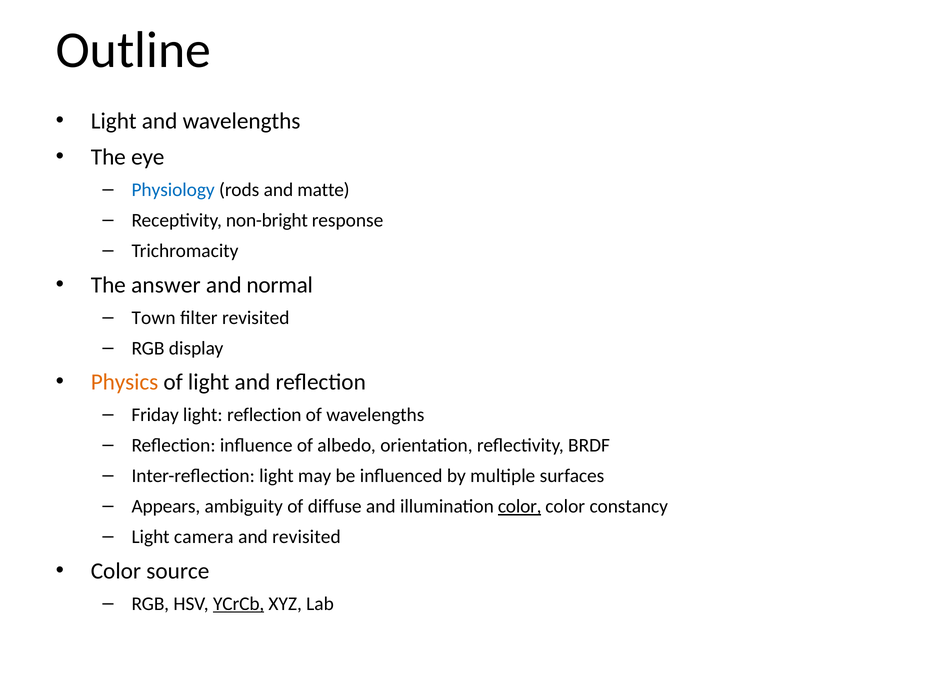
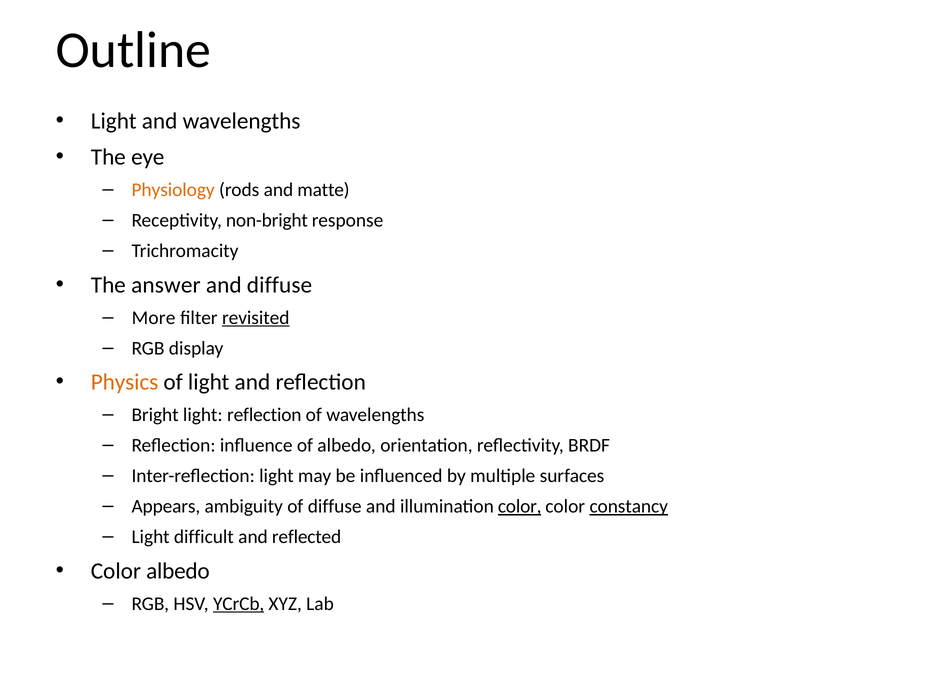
Physiology colour: blue -> orange
and normal: normal -> diffuse
Town: Town -> More
revisited at (256, 318) underline: none -> present
Friday: Friday -> Bright
constancy underline: none -> present
camera: camera -> difficult
and revisited: revisited -> reflected
Color source: source -> albedo
